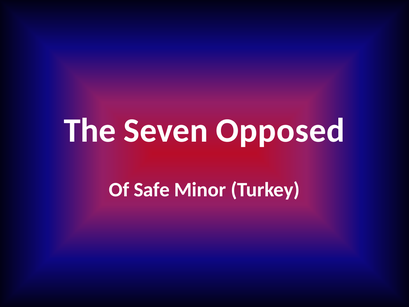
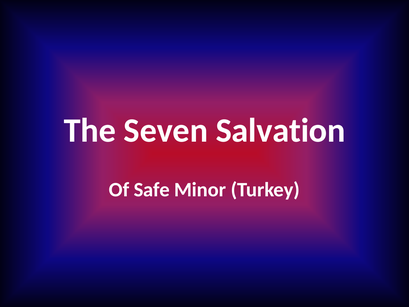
Opposed: Opposed -> Salvation
